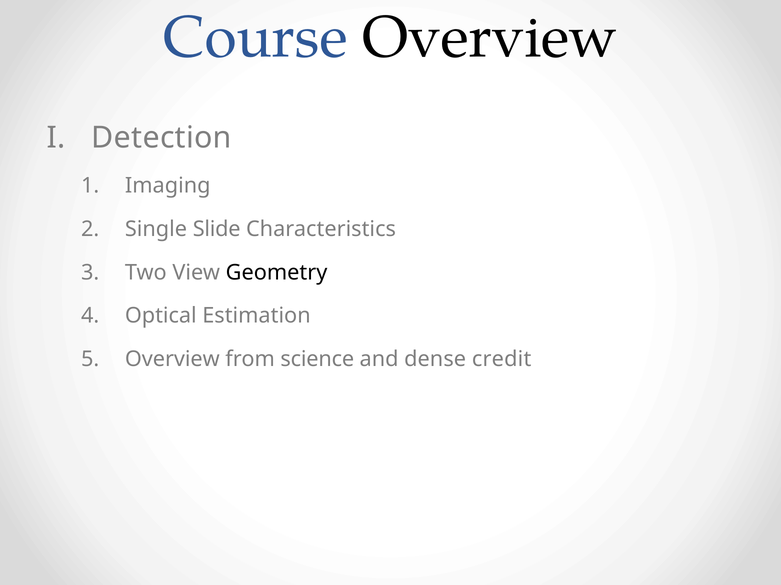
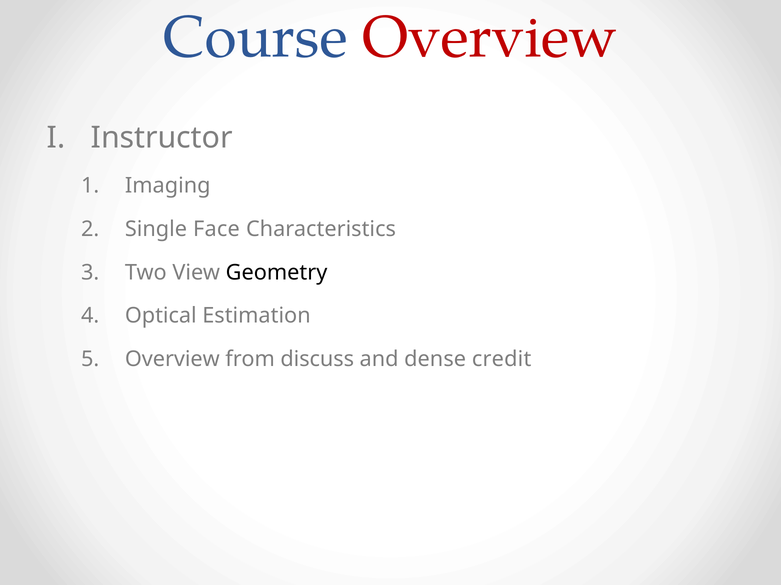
Overview at (490, 37) colour: black -> red
Detection: Detection -> Instructor
Slide: Slide -> Face
science: science -> discuss
